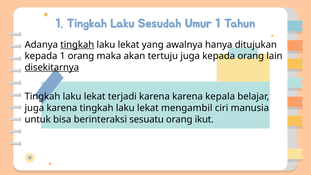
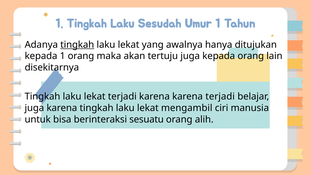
disekitarnya underline: present -> none
karena kepala: kepala -> terjadi
ikut: ikut -> alih
